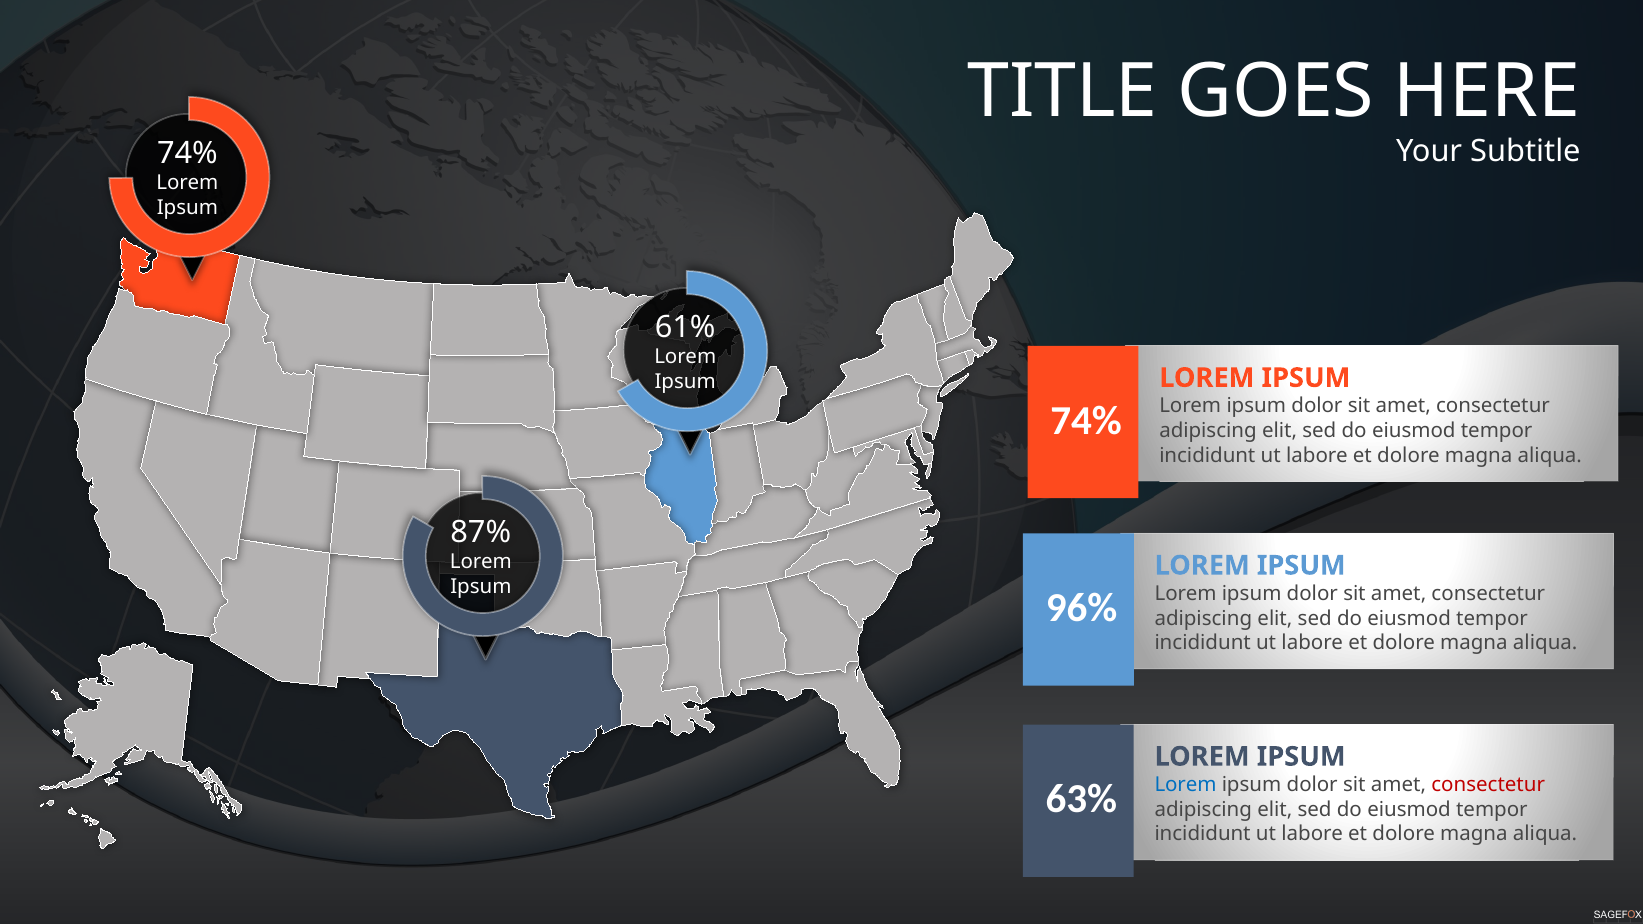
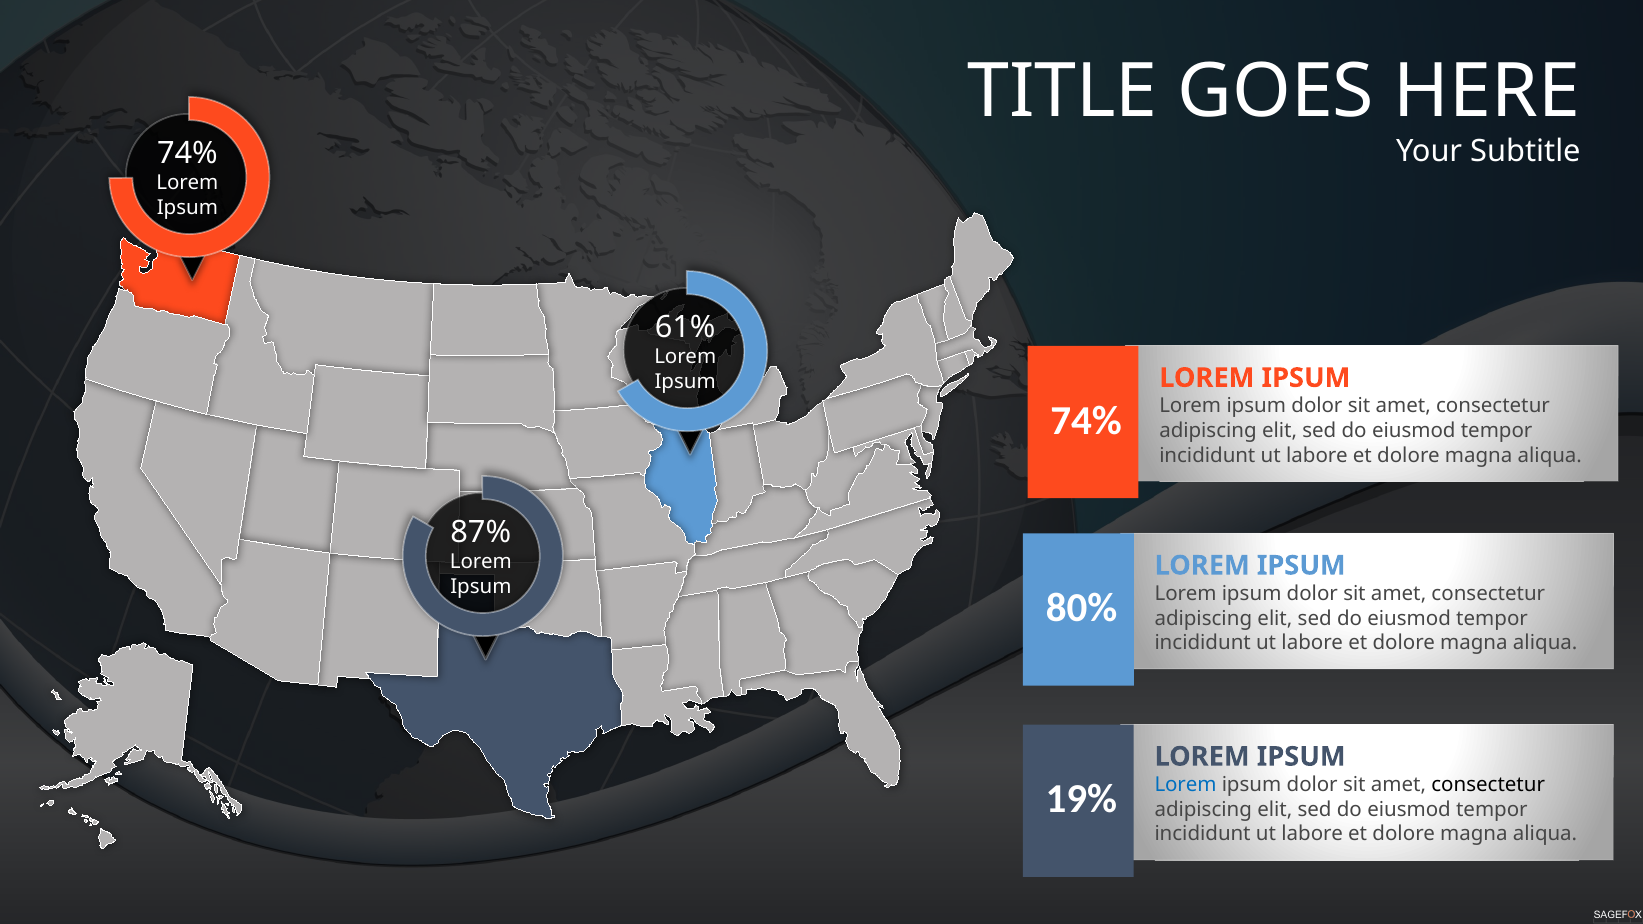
96%: 96% -> 80%
consectetur at (1488, 785) colour: red -> black
63%: 63% -> 19%
